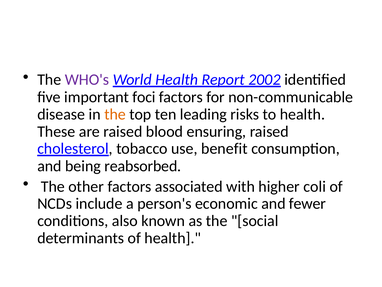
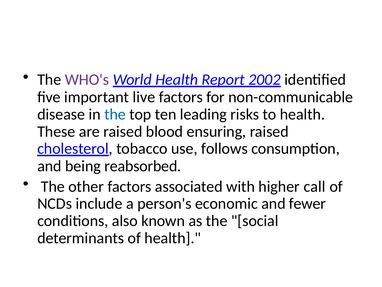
foci: foci -> live
the at (115, 114) colour: orange -> blue
benefit: benefit -> follows
coli: coli -> call
